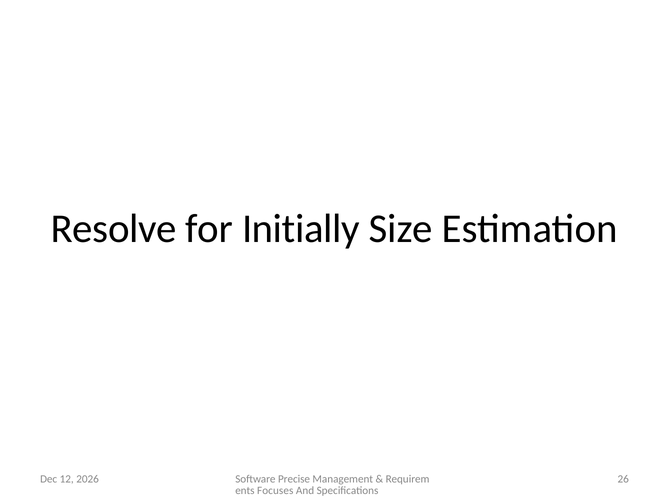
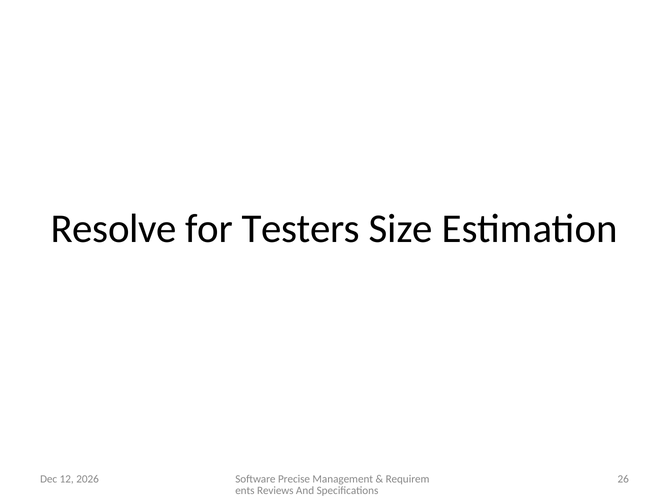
Initially: Initially -> Testers
Focuses: Focuses -> Reviews
